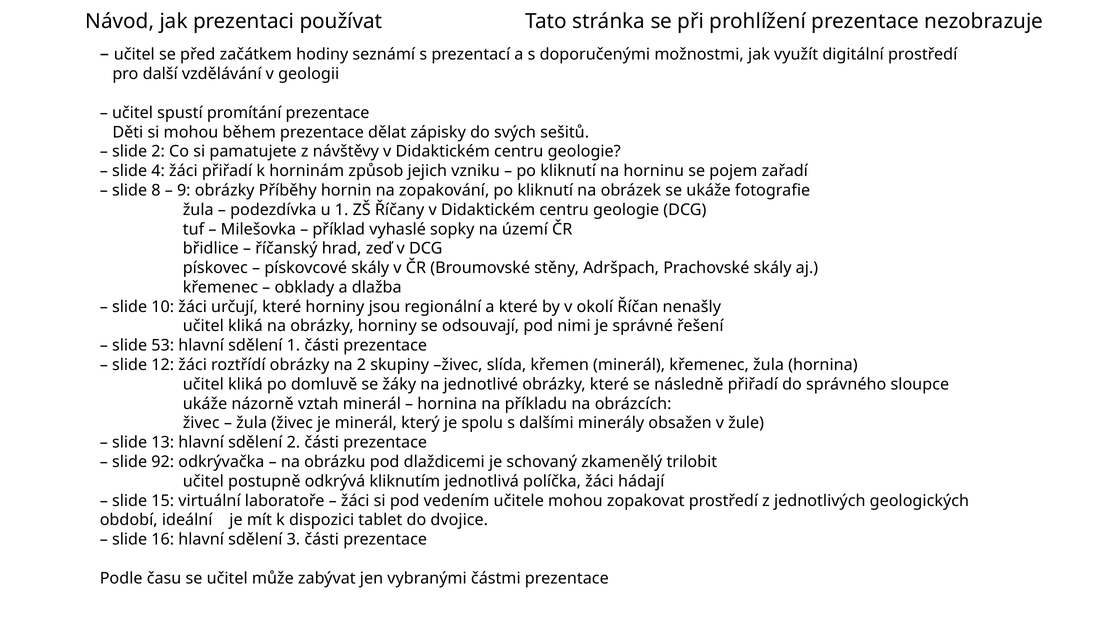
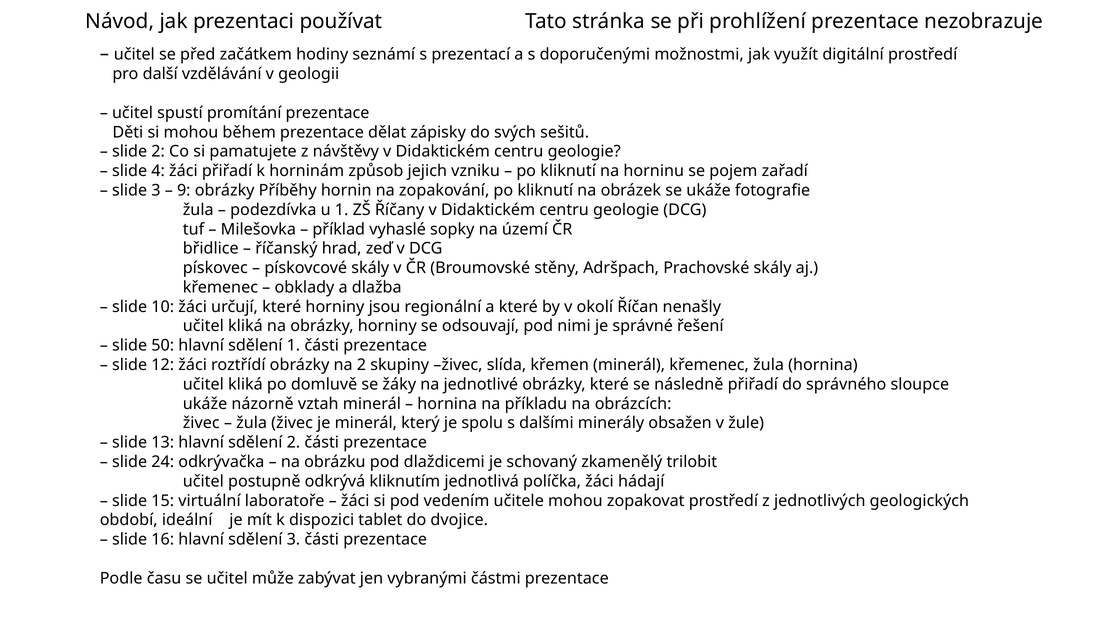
slide 8: 8 -> 3
53: 53 -> 50
92: 92 -> 24
